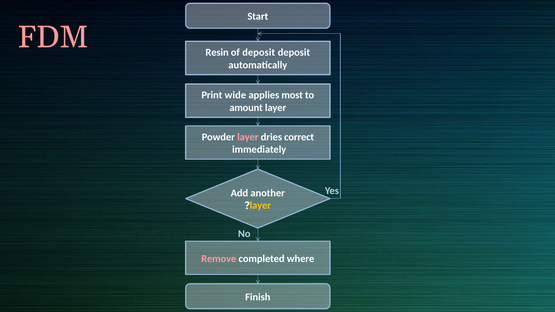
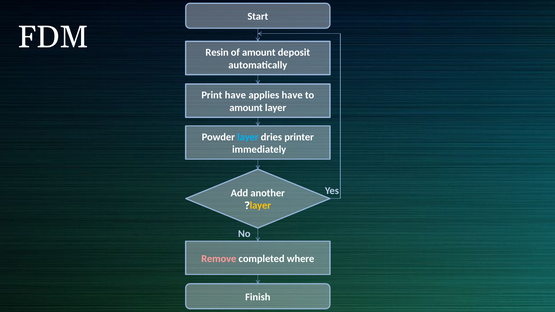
FDM colour: pink -> white
of deposit: deposit -> amount
Print wide: wide -> have
applies most: most -> have
layer at (248, 137) colour: pink -> light blue
correct: correct -> printer
